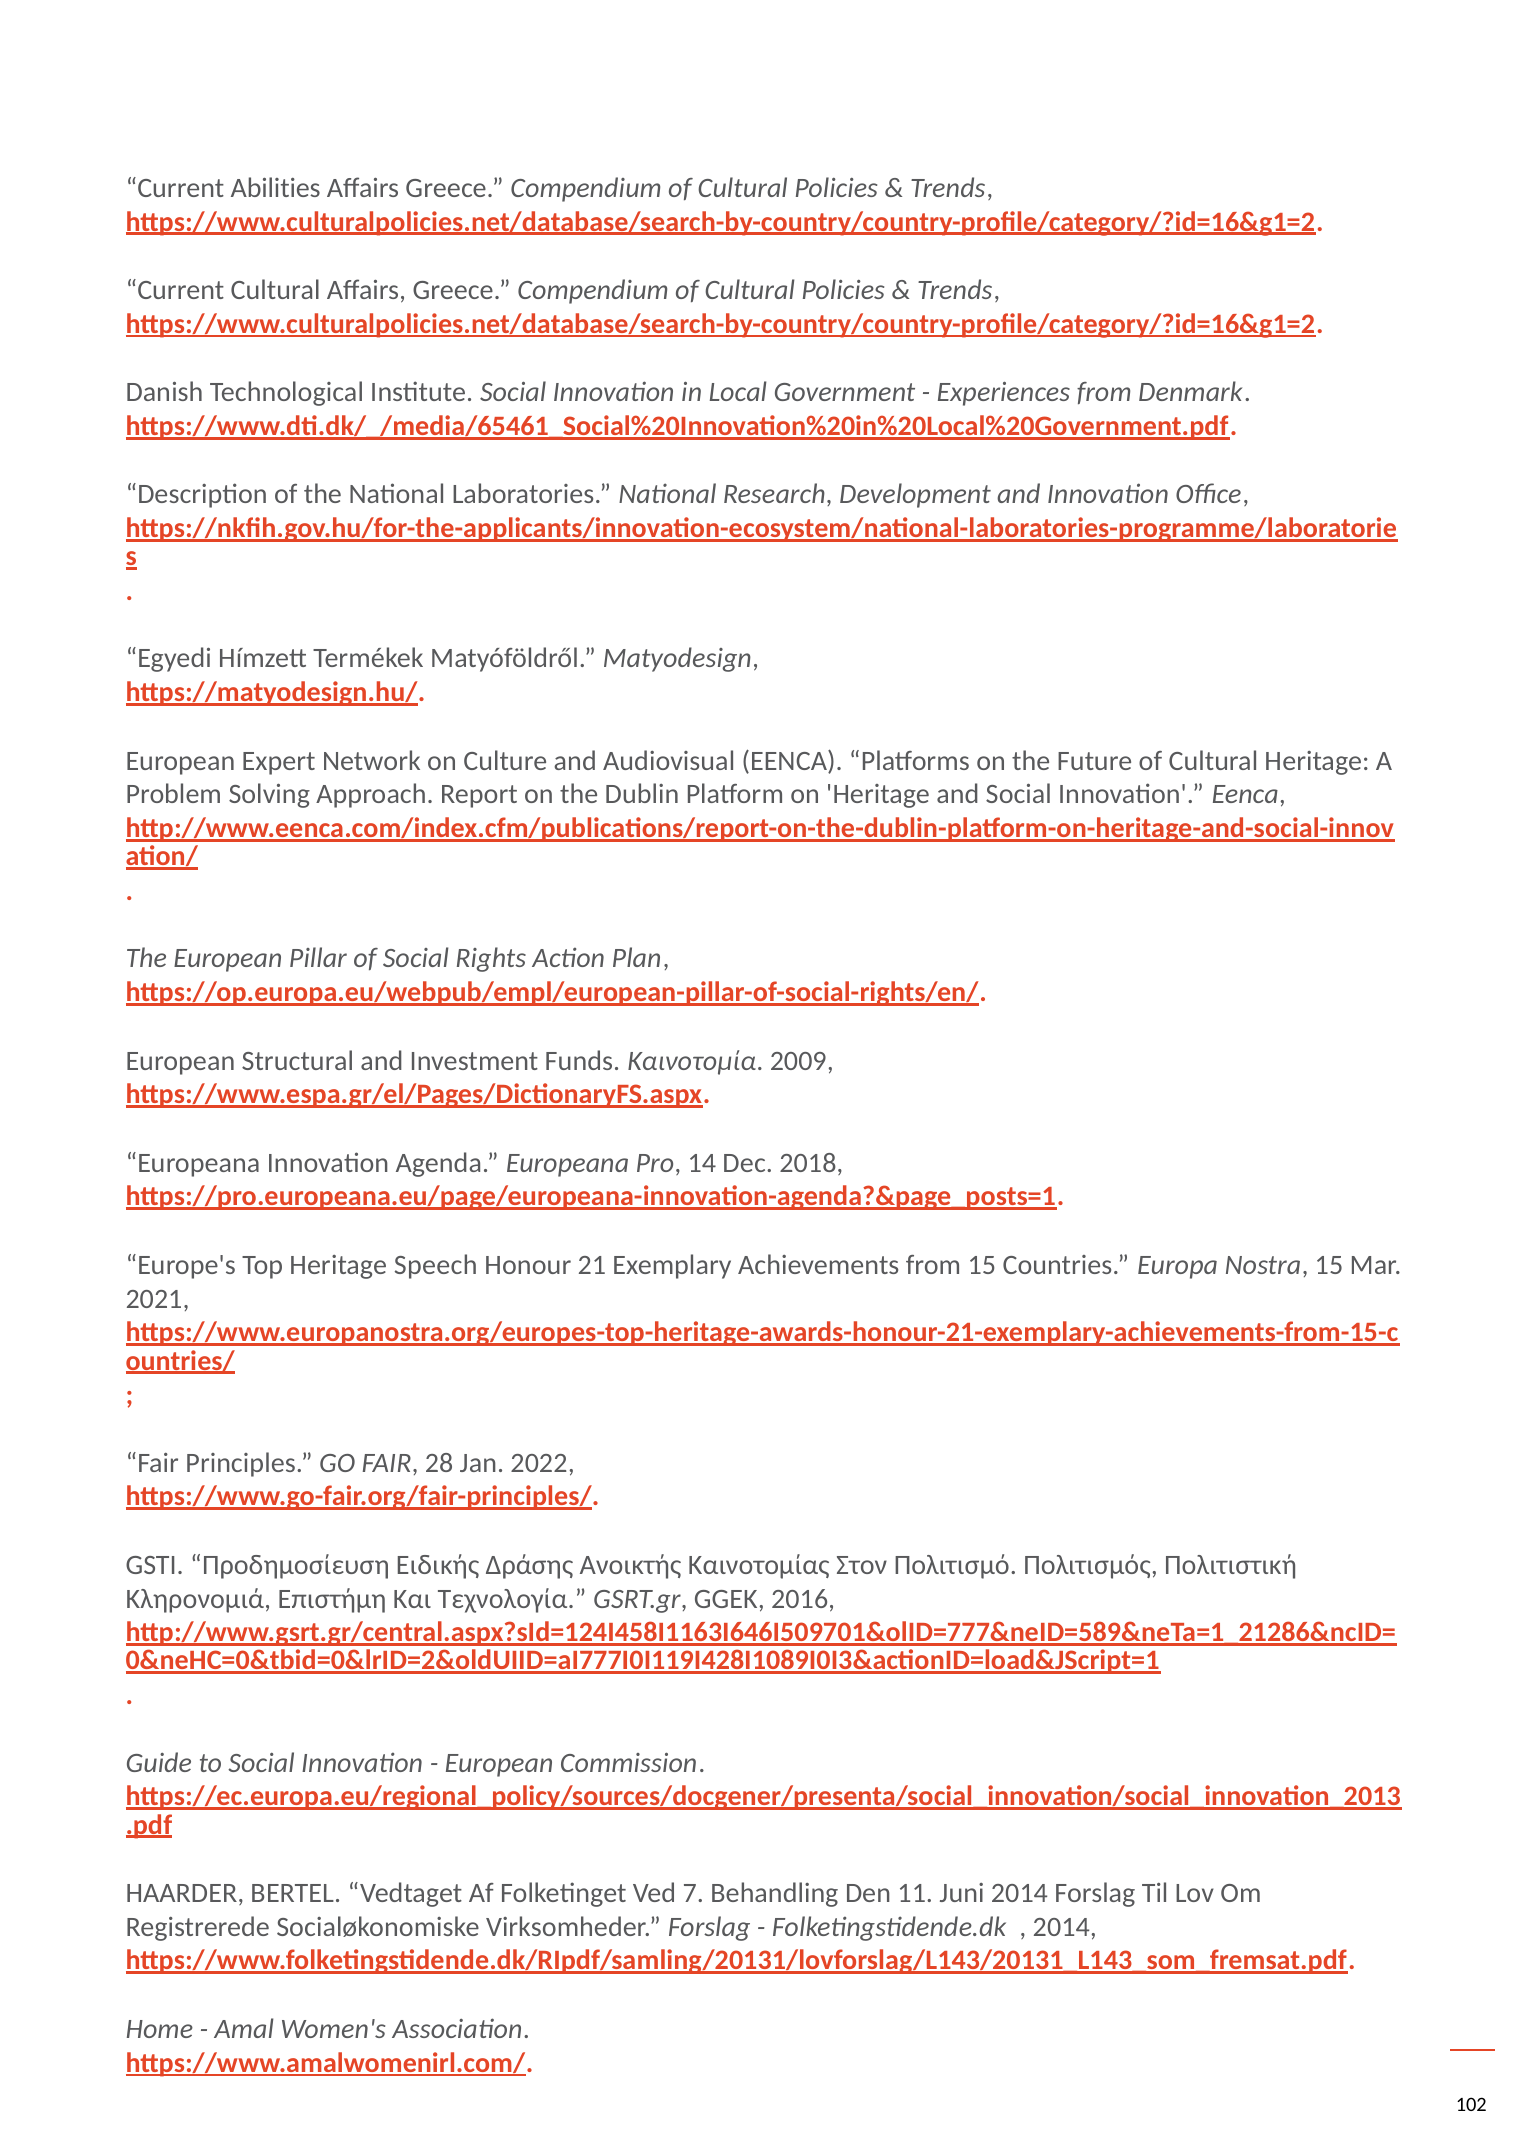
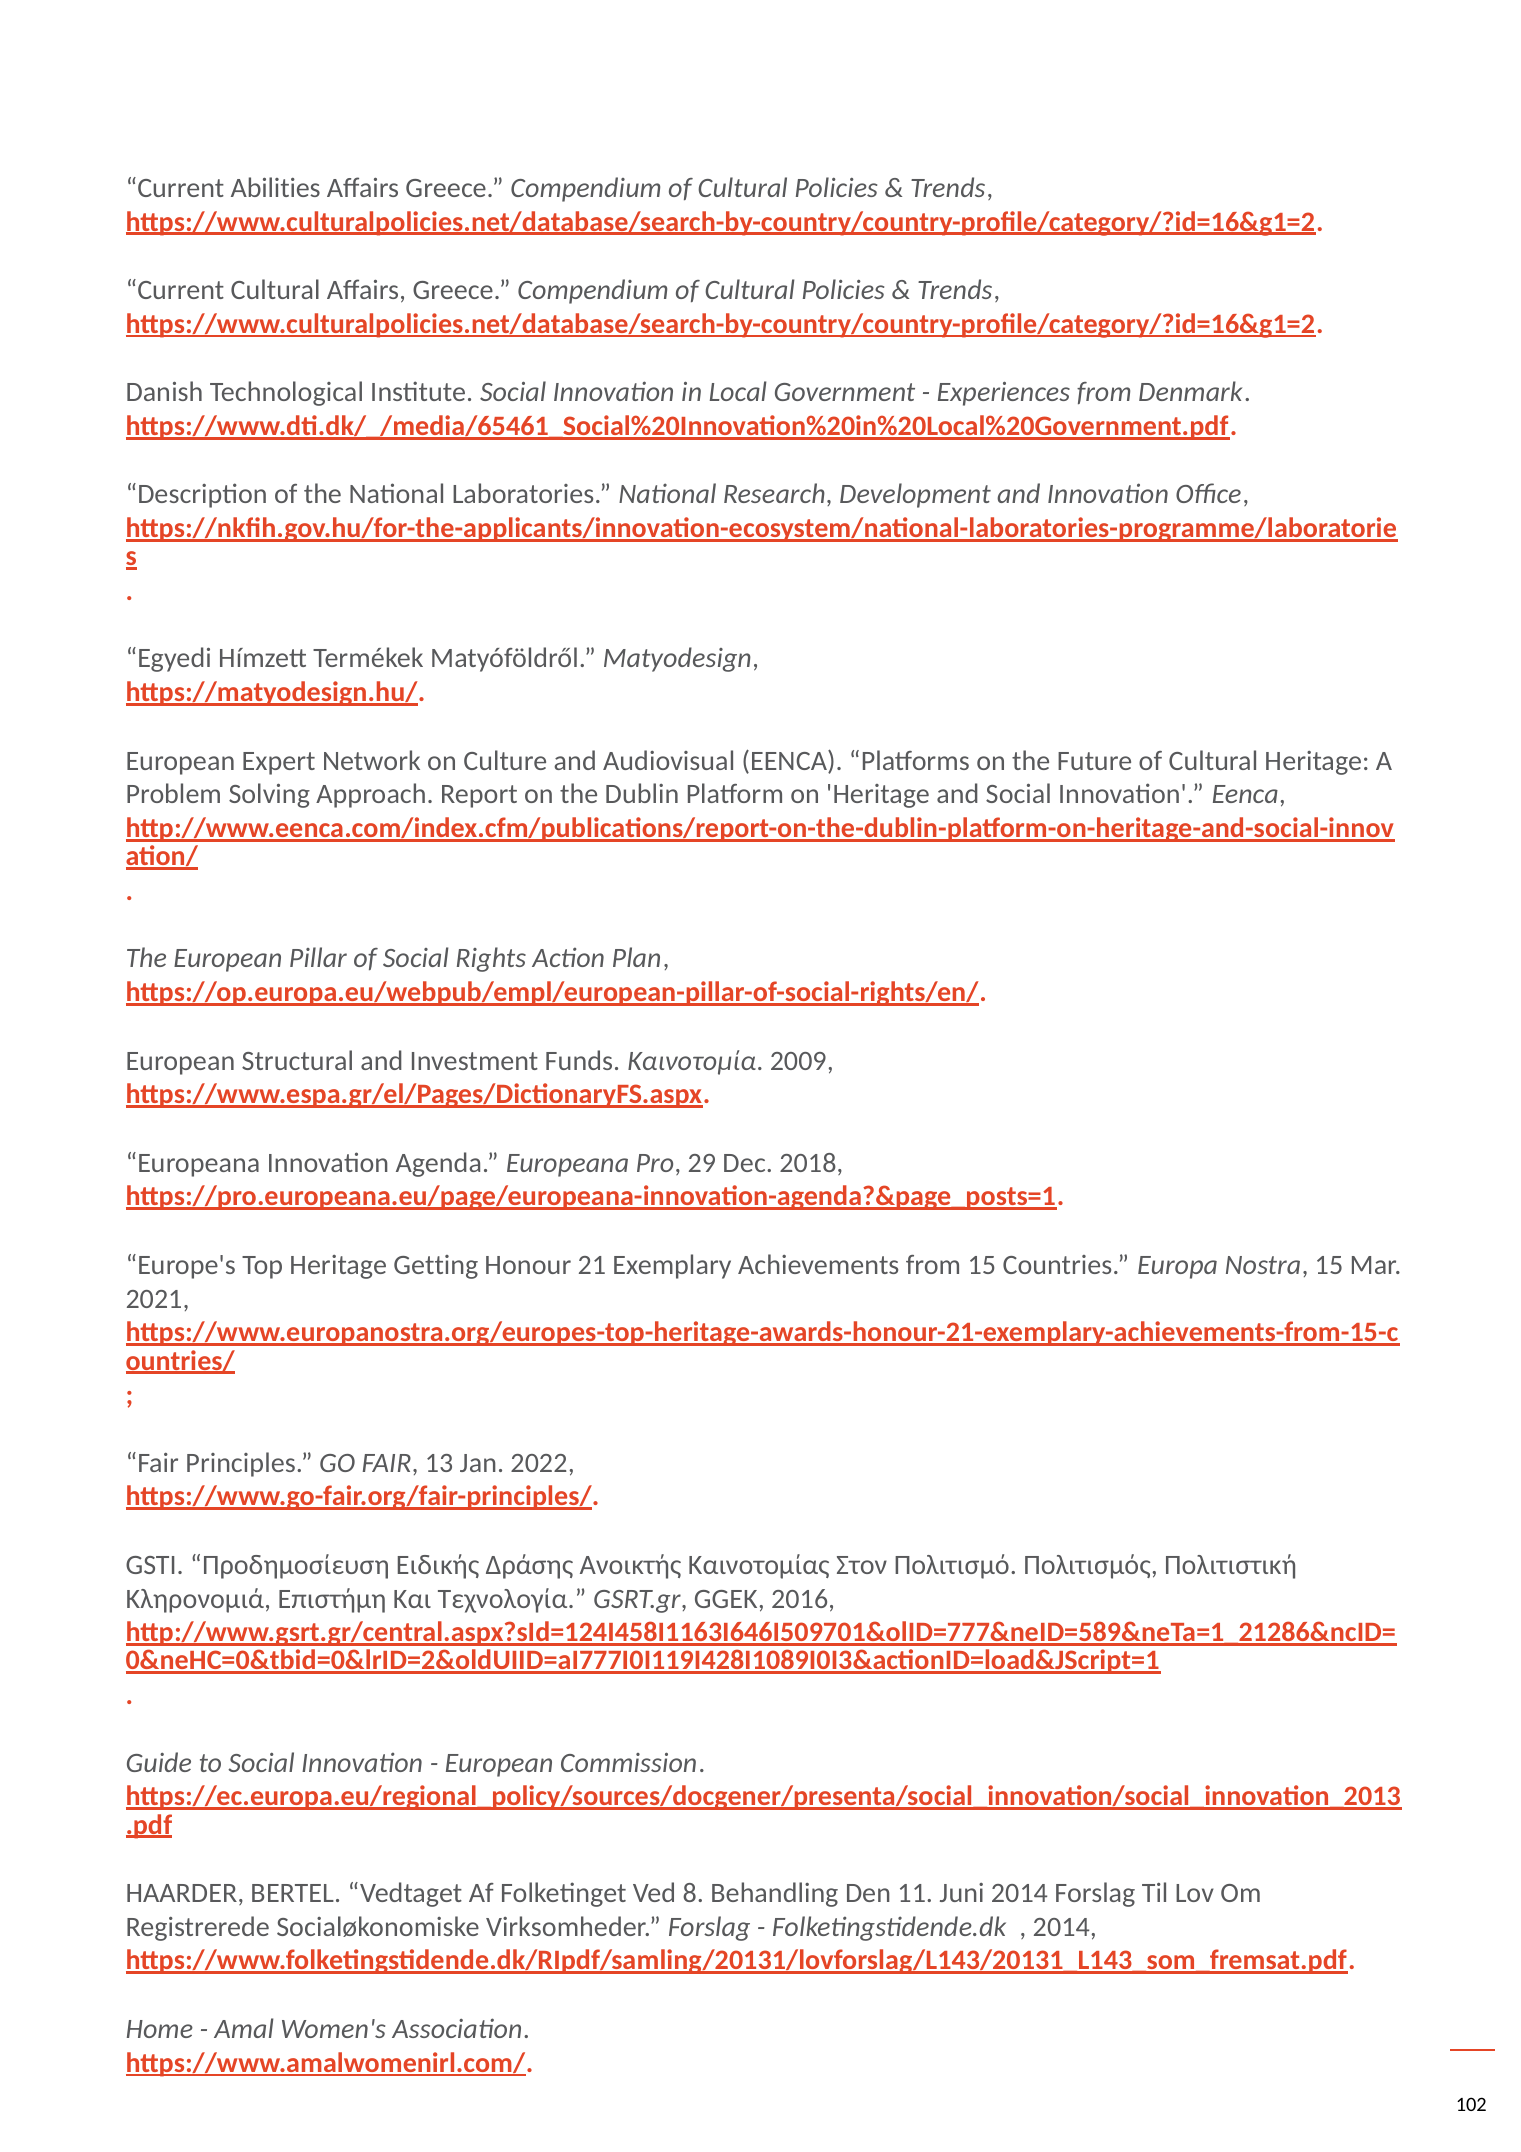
14: 14 -> 29
Speech: Speech -> Getting
28: 28 -> 13
7: 7 -> 8
